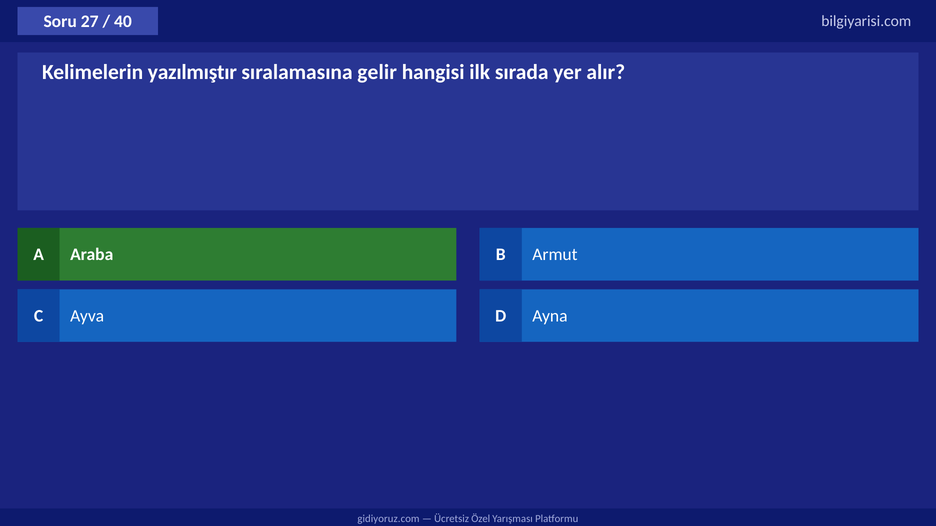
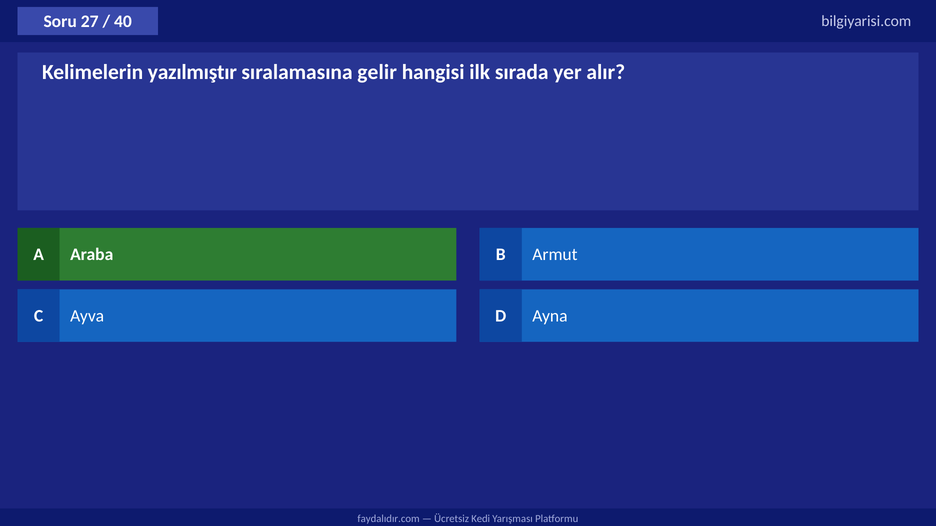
gidiyoruz.com: gidiyoruz.com -> faydalıdır.com
Özel: Özel -> Kedi
